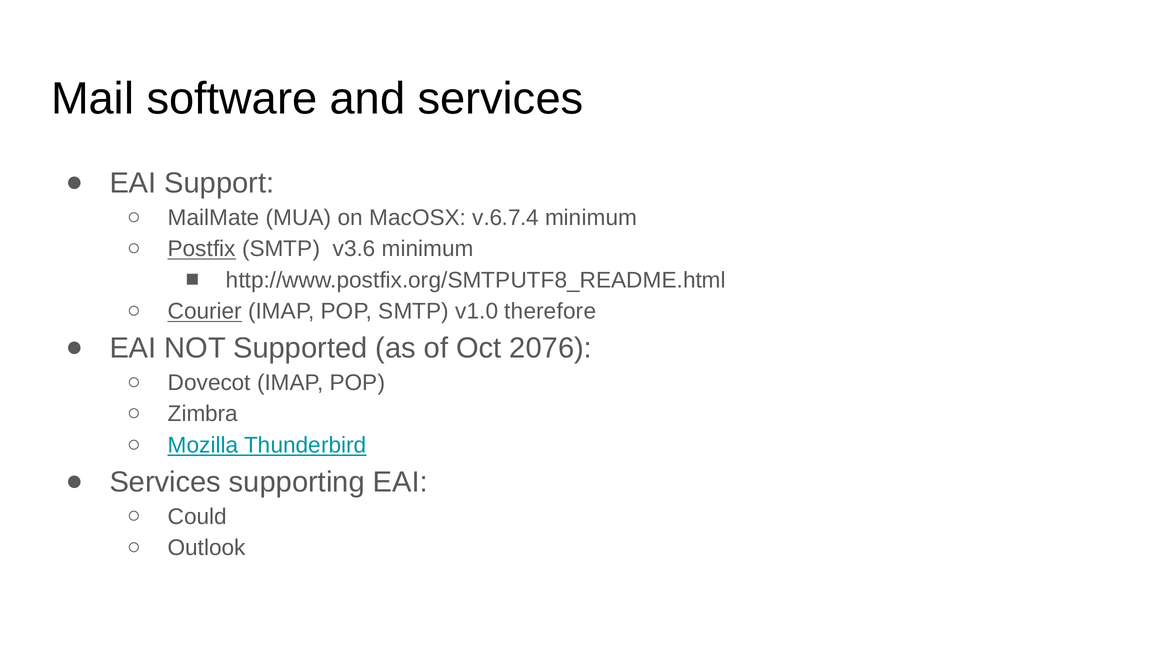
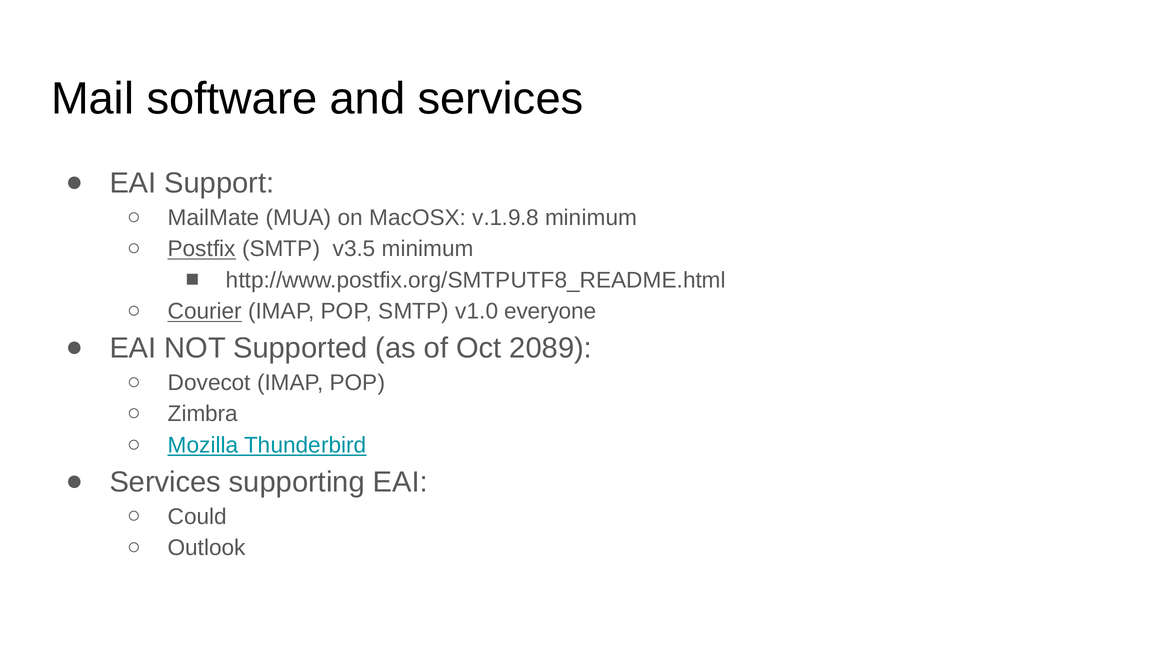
v.6.7.4: v.6.7.4 -> v.1.9.8
v3.6: v3.6 -> v3.5
therefore: therefore -> everyone
2076: 2076 -> 2089
